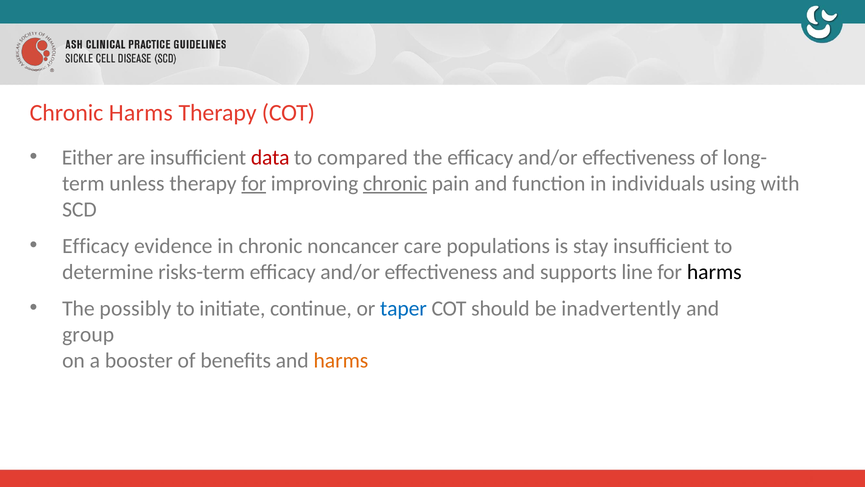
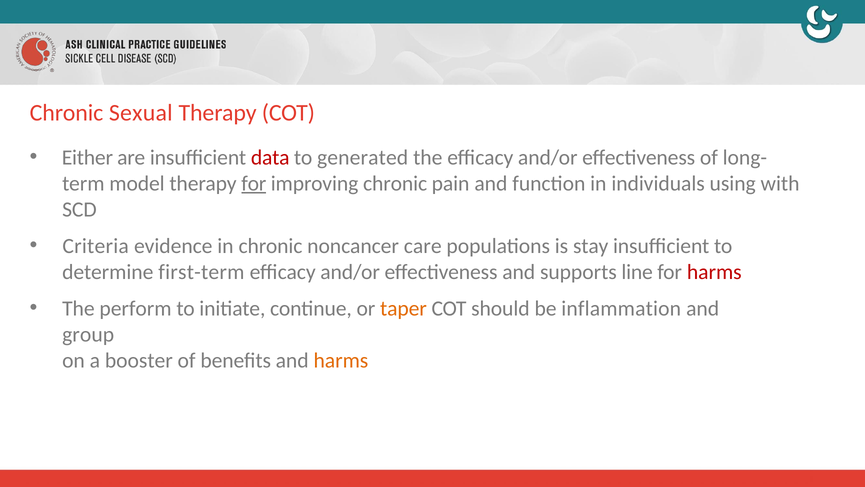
Chronic Harms: Harms -> Sexual
compared: compared -> generated
unless: unless -> model
chronic at (395, 183) underline: present -> none
Efficacy at (96, 246): Efficacy -> Criteria
risks-term: risks-term -> first-term
harms at (714, 272) colour: black -> red
possibly: possibly -> perform
taper colour: blue -> orange
inadvertently: inadvertently -> inflammation
